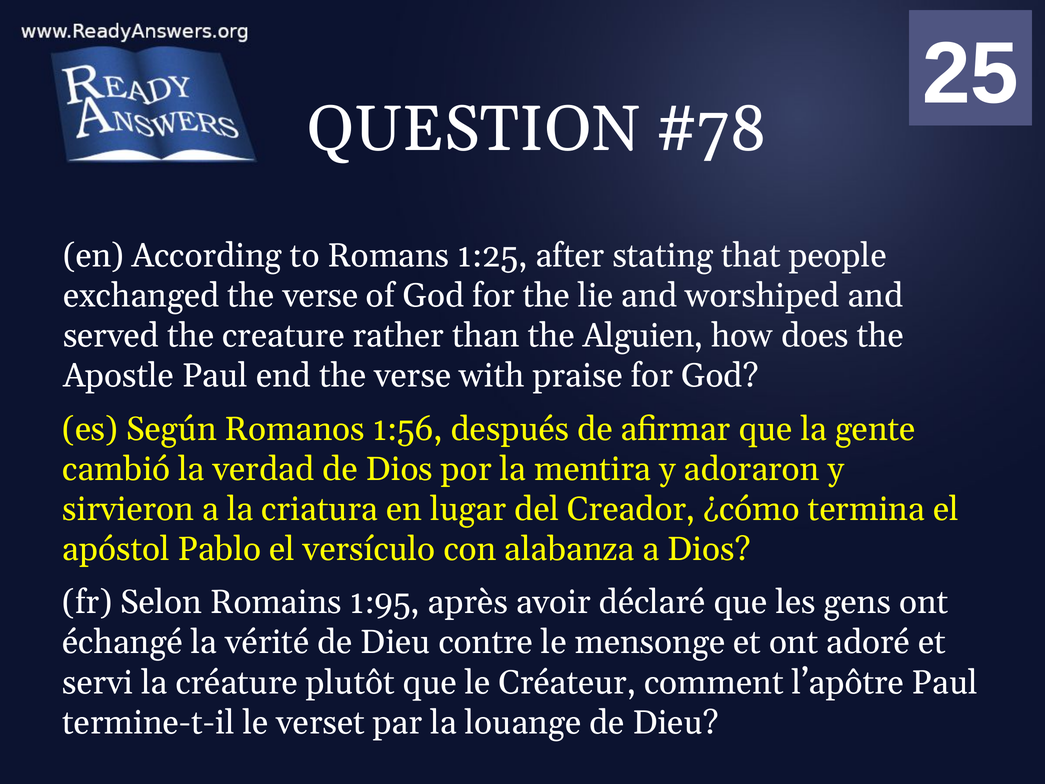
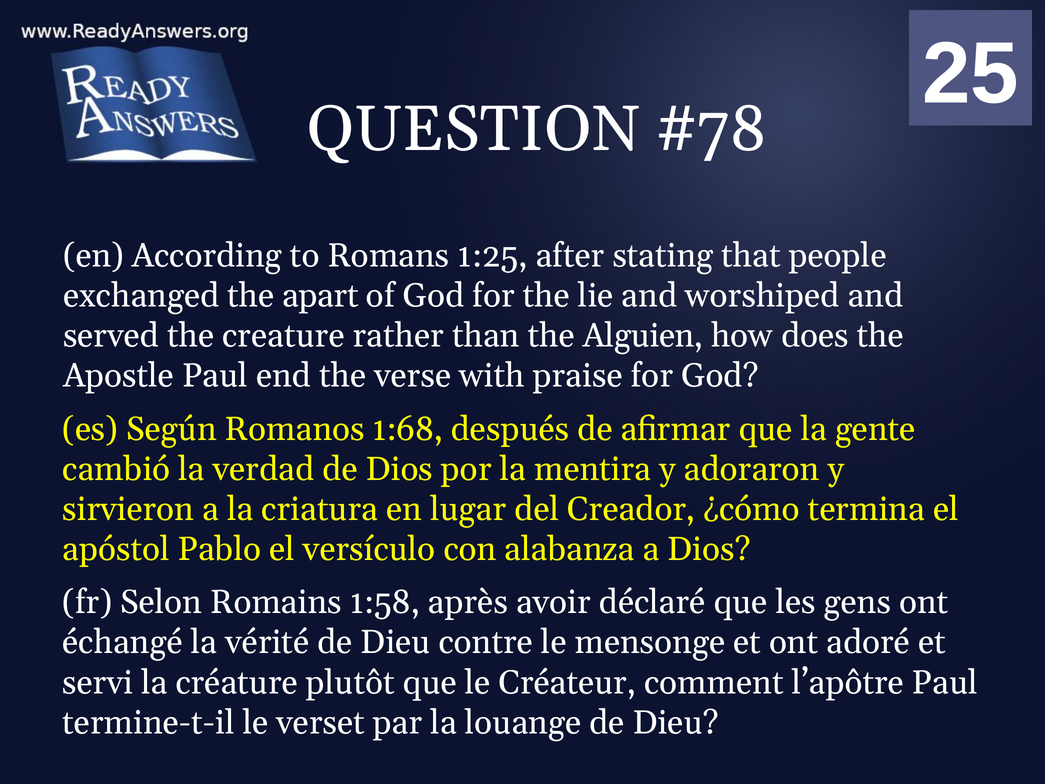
exchanged the verse: verse -> apart
1:56: 1:56 -> 1:68
1:95: 1:95 -> 1:58
